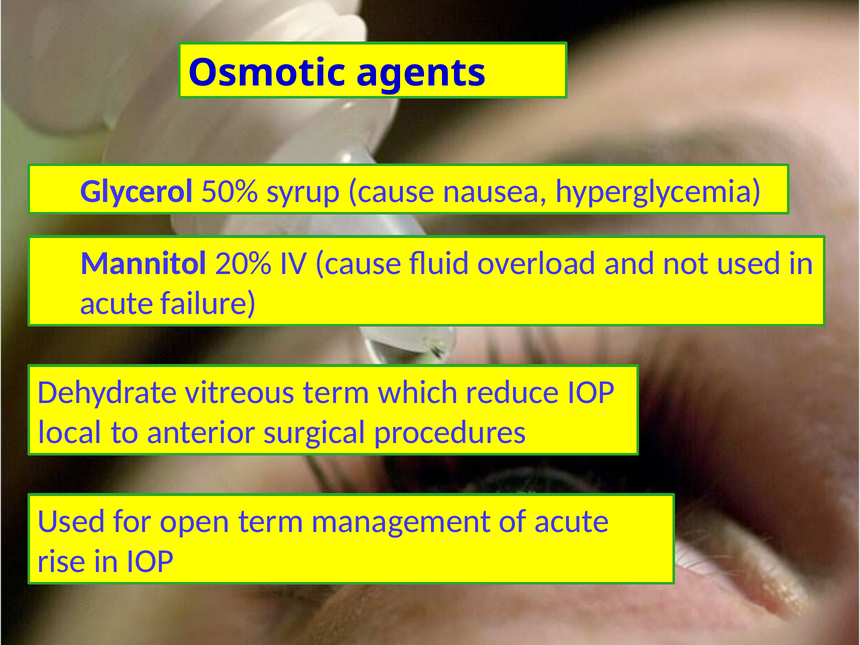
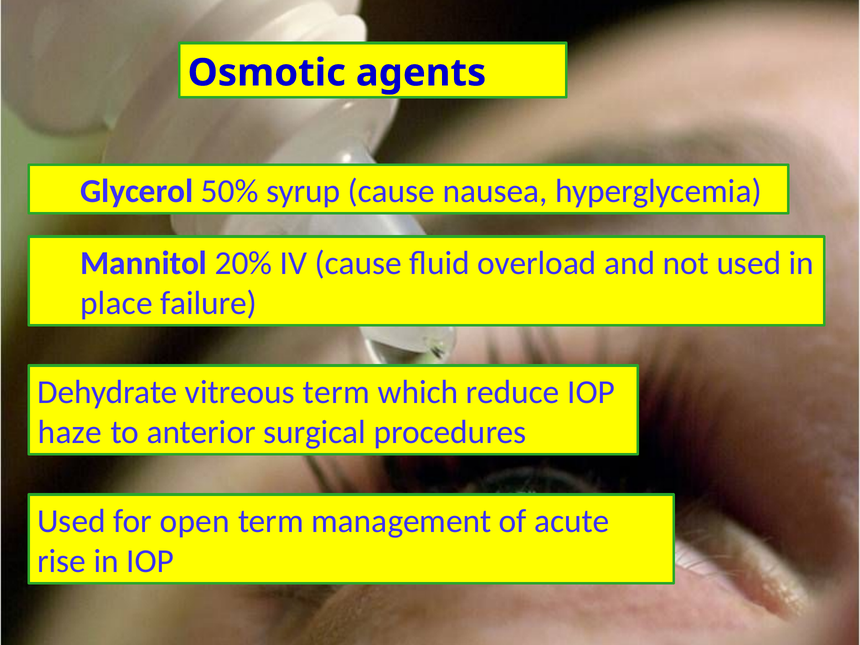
acute at (117, 303): acute -> place
local: local -> haze
